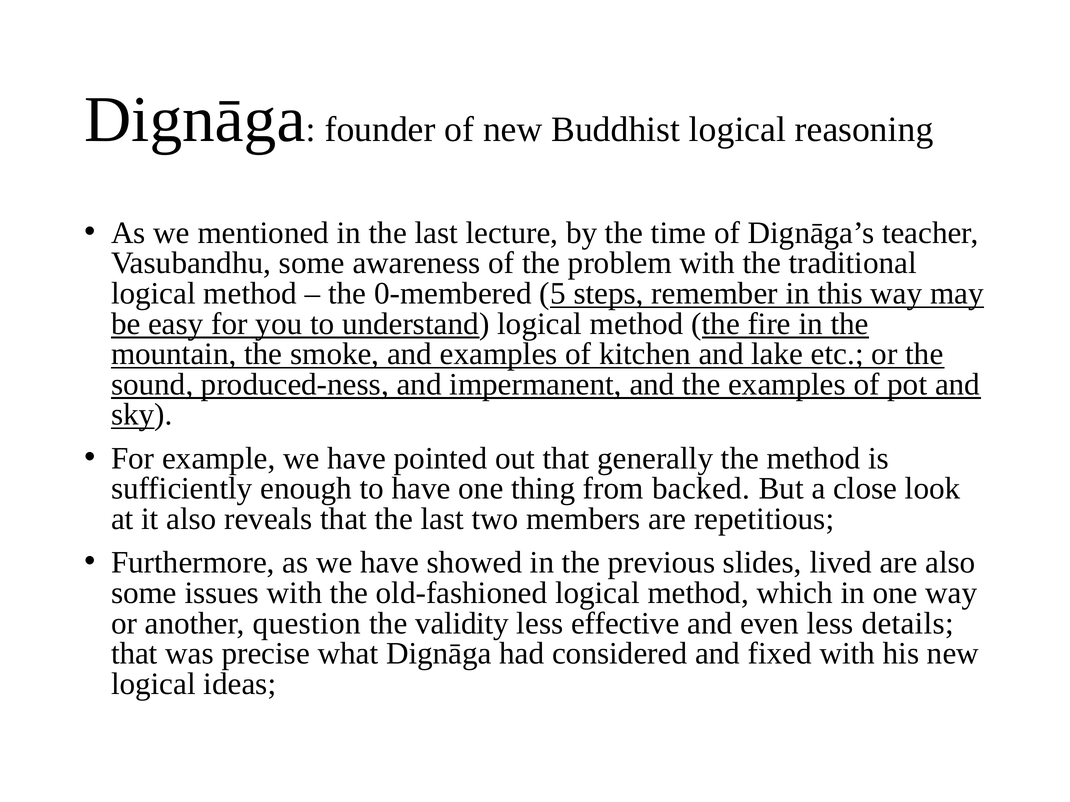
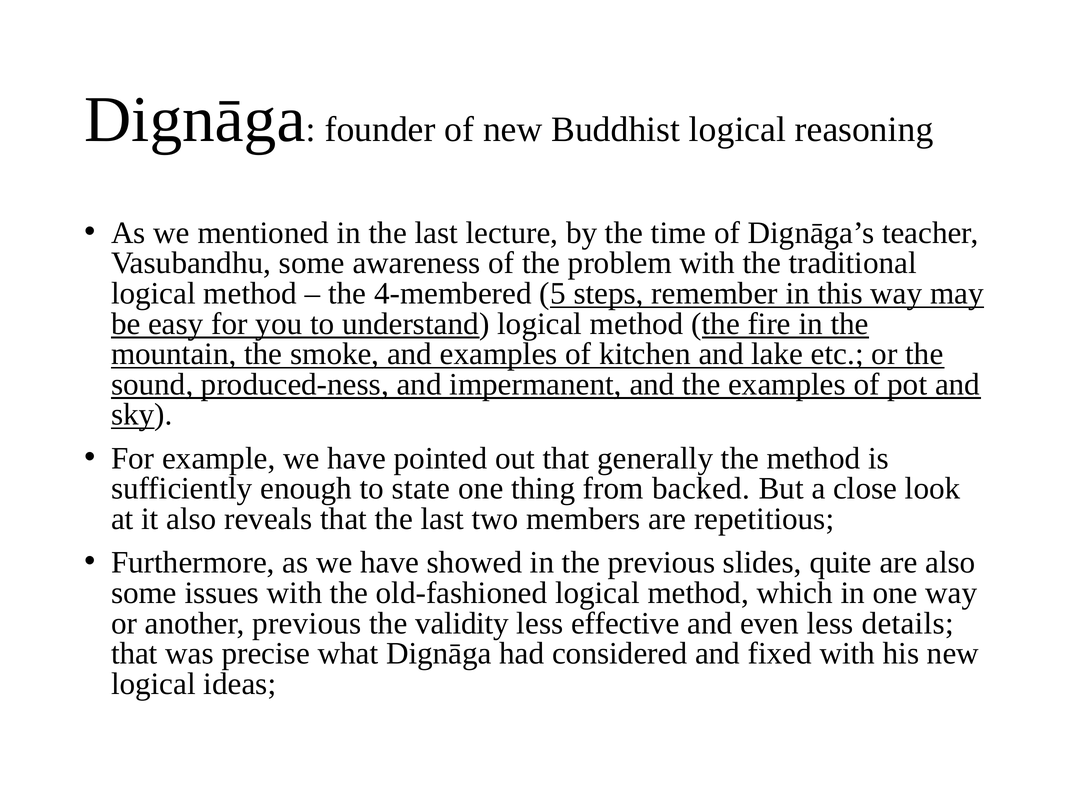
0-membered: 0-membered -> 4-membered
to have: have -> state
lived: lived -> quite
another question: question -> previous
